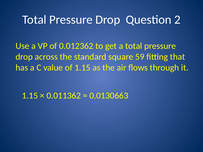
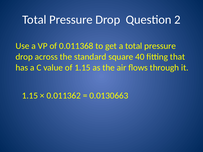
0.012362: 0.012362 -> 0.011368
59: 59 -> 40
